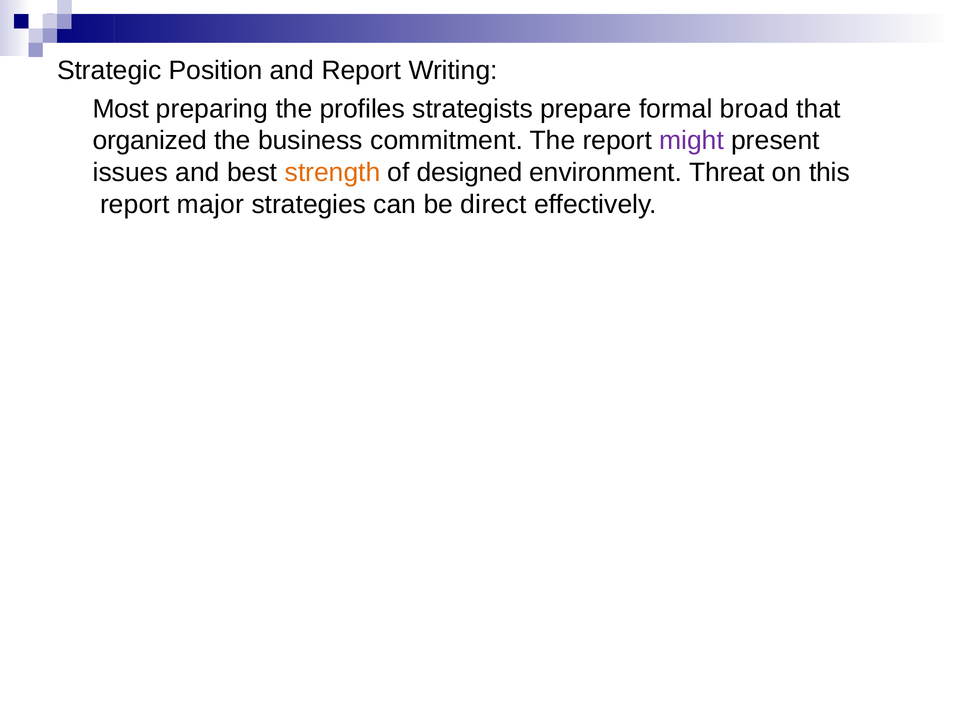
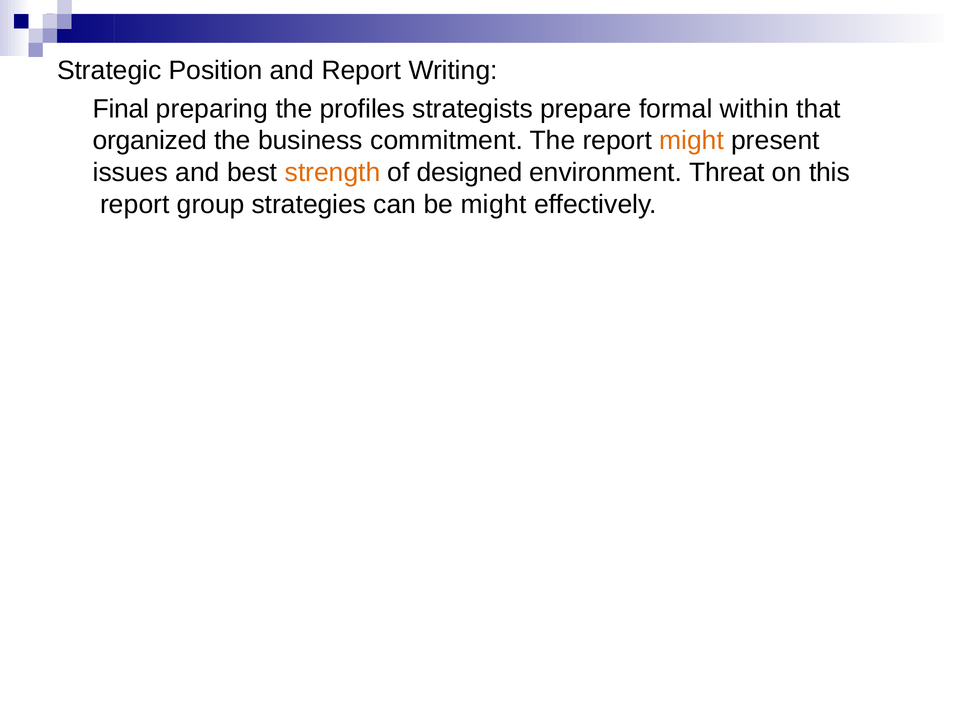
Most: Most -> Final
broad: broad -> within
might at (692, 141) colour: purple -> orange
major: major -> group
be direct: direct -> might
